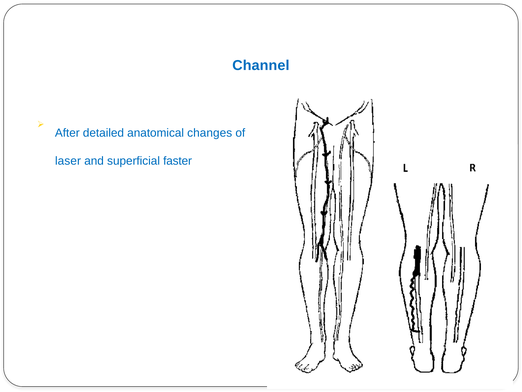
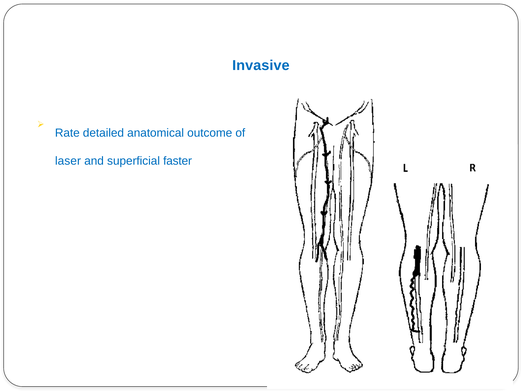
Channel: Channel -> Invasive
After: After -> Rate
changes: changes -> outcome
